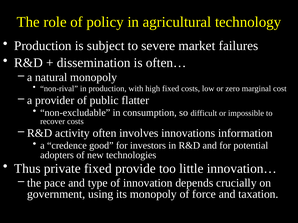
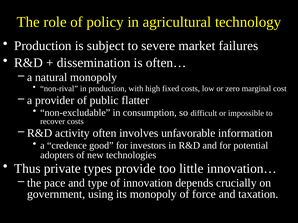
innovations: innovations -> unfavorable
private fixed: fixed -> types
